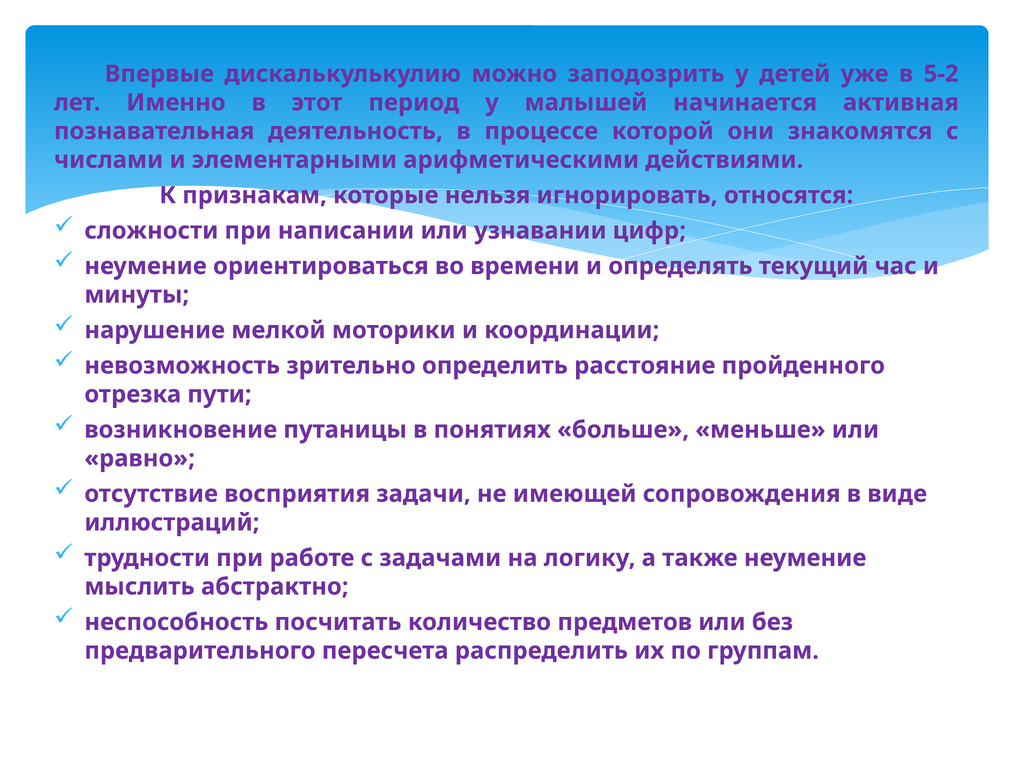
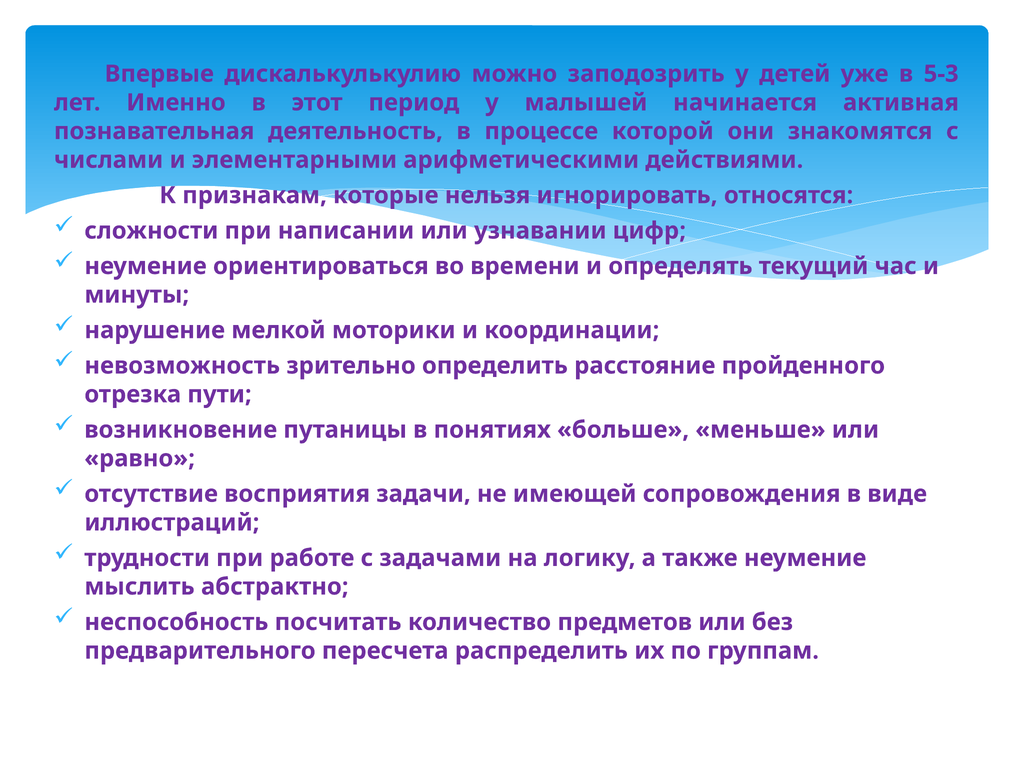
5-2: 5-2 -> 5-3
